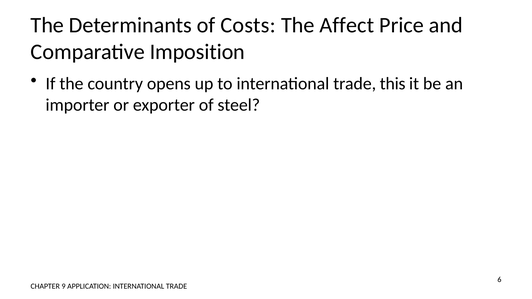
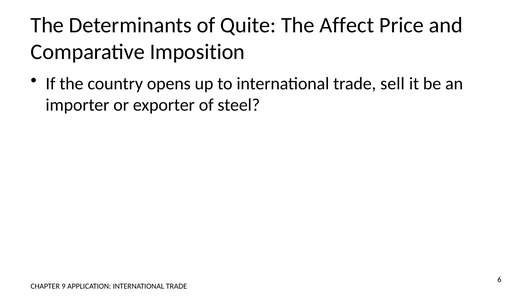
Costs: Costs -> Quite
this: this -> sell
